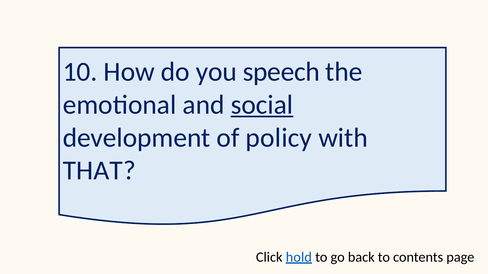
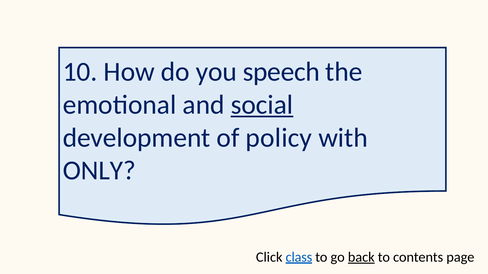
THAT: THAT -> ONLY
hold: hold -> class
back underline: none -> present
